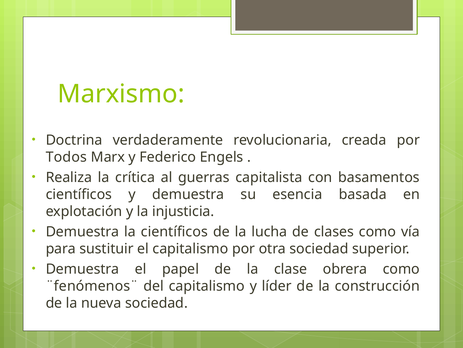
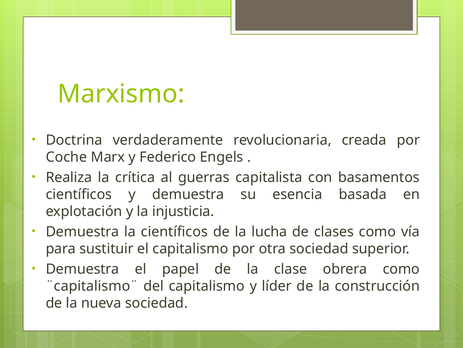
Todos: Todos -> Coche
¨fenómenos¨: ¨fenómenos¨ -> ¨capitalismo¨
